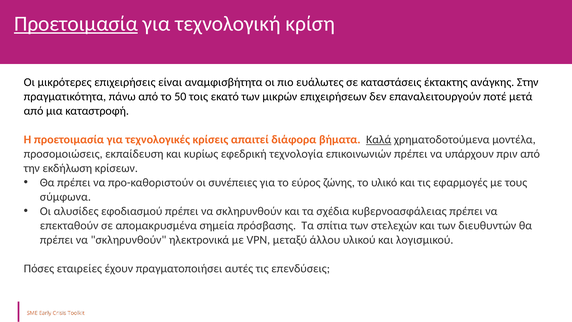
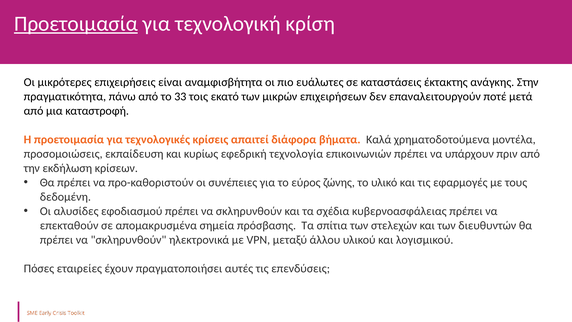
50: 50 -> 33
Καλά underline: present -> none
σύμφωνα: σύμφωνα -> δεδομένη
